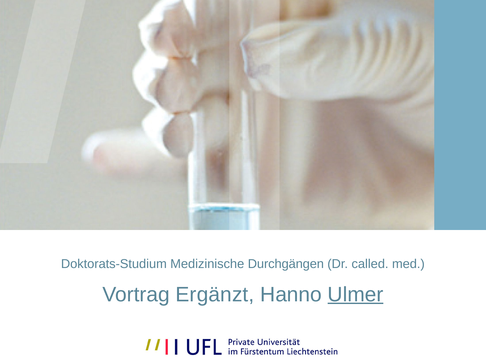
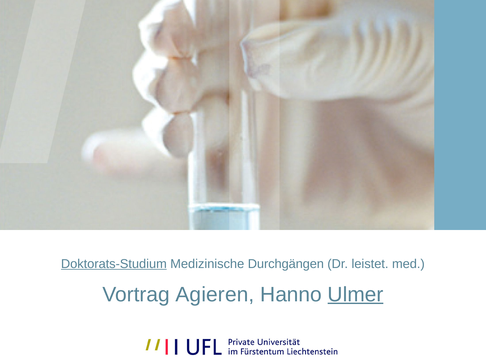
Doktorats-Studium underline: none -> present
called: called -> leistet
Ergänzt: Ergänzt -> Agieren
